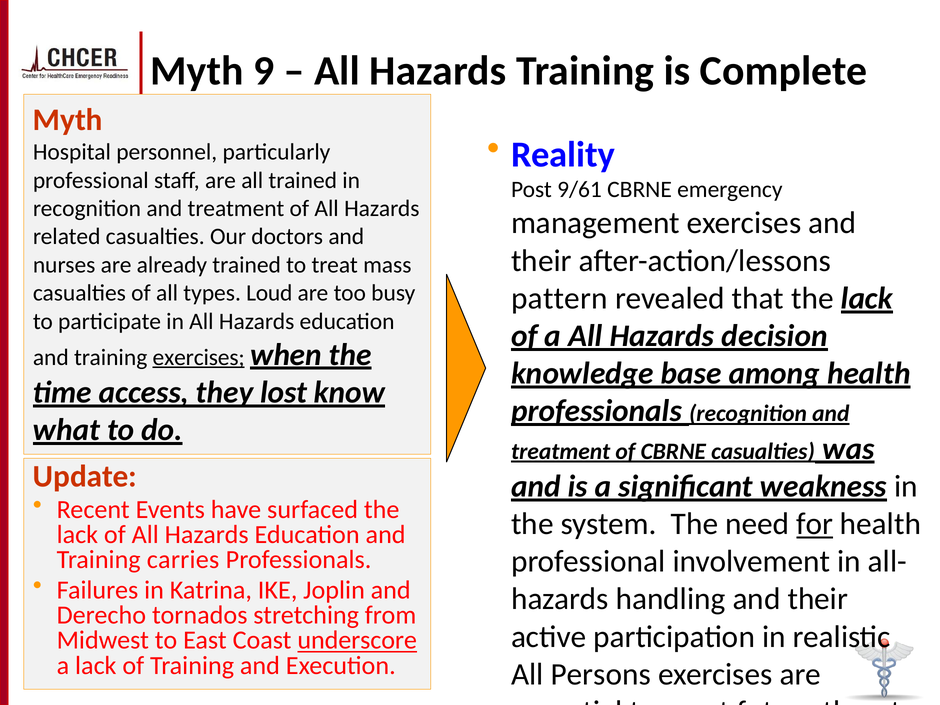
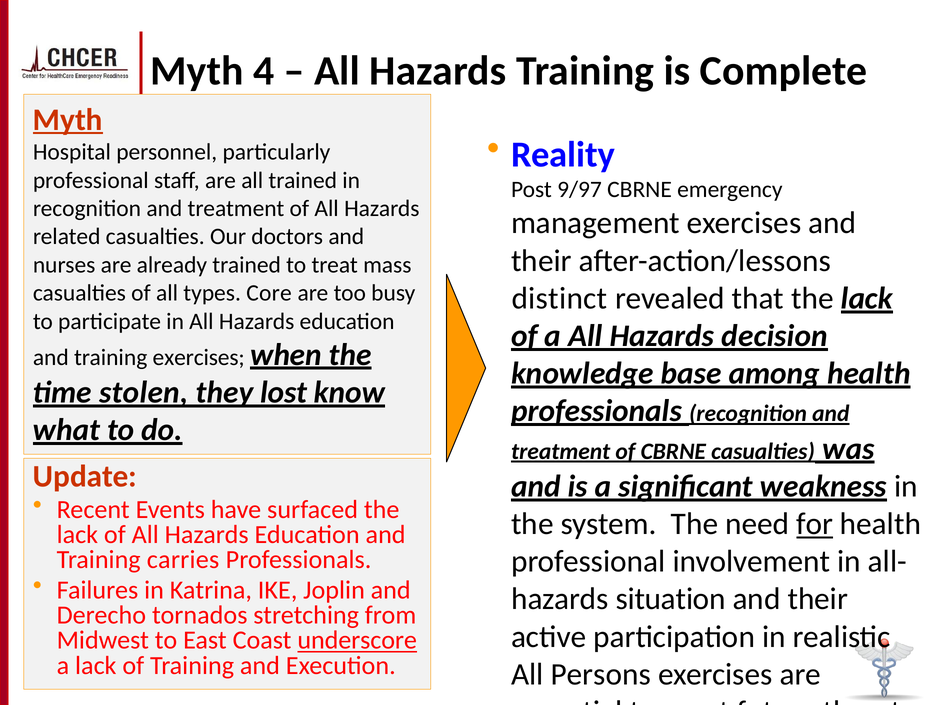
9: 9 -> 4
Myth at (68, 120) underline: none -> present
9/61: 9/61 -> 9/97
Loud: Loud -> Core
pattern: pattern -> distinct
exercises at (199, 357) underline: present -> none
access: access -> stolen
handling: handling -> situation
